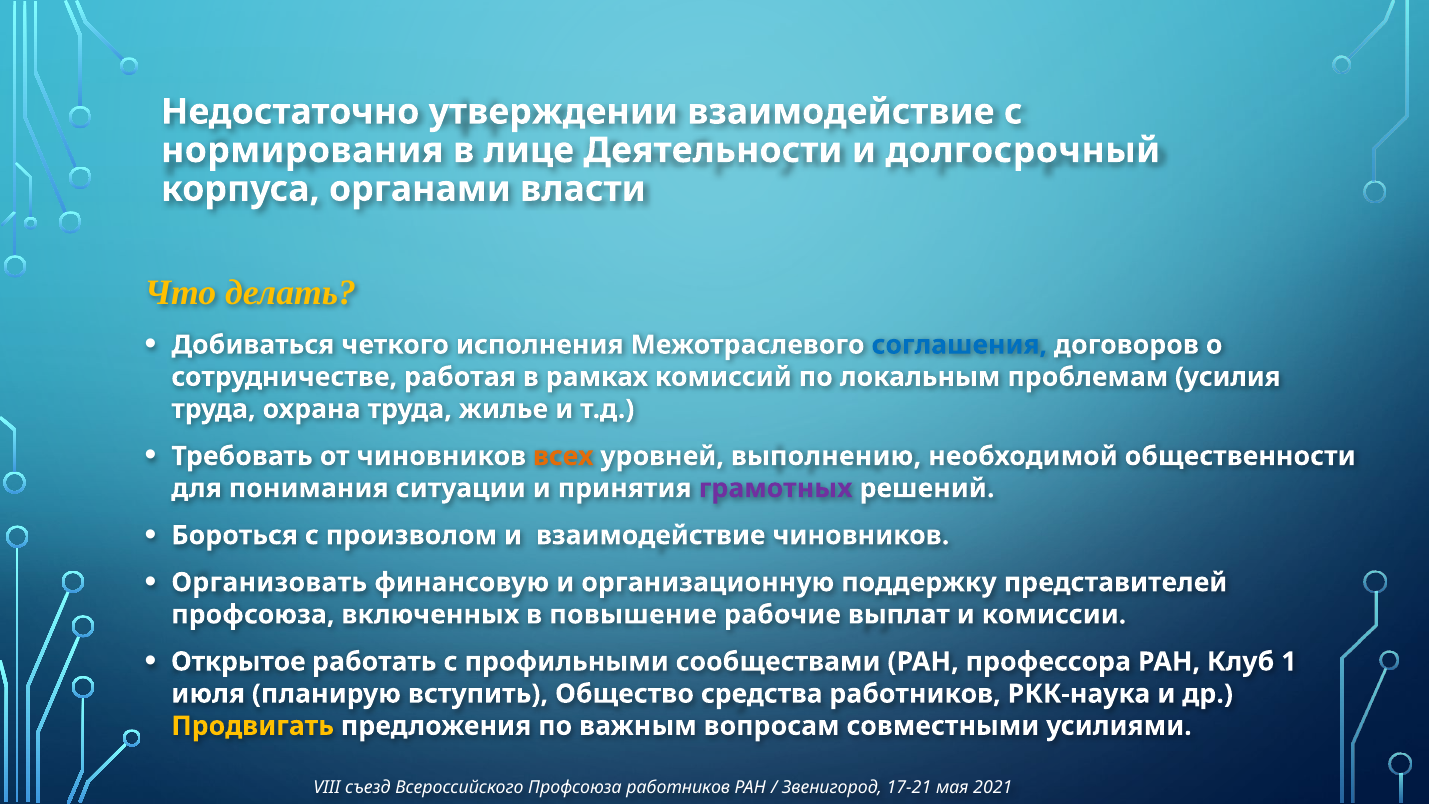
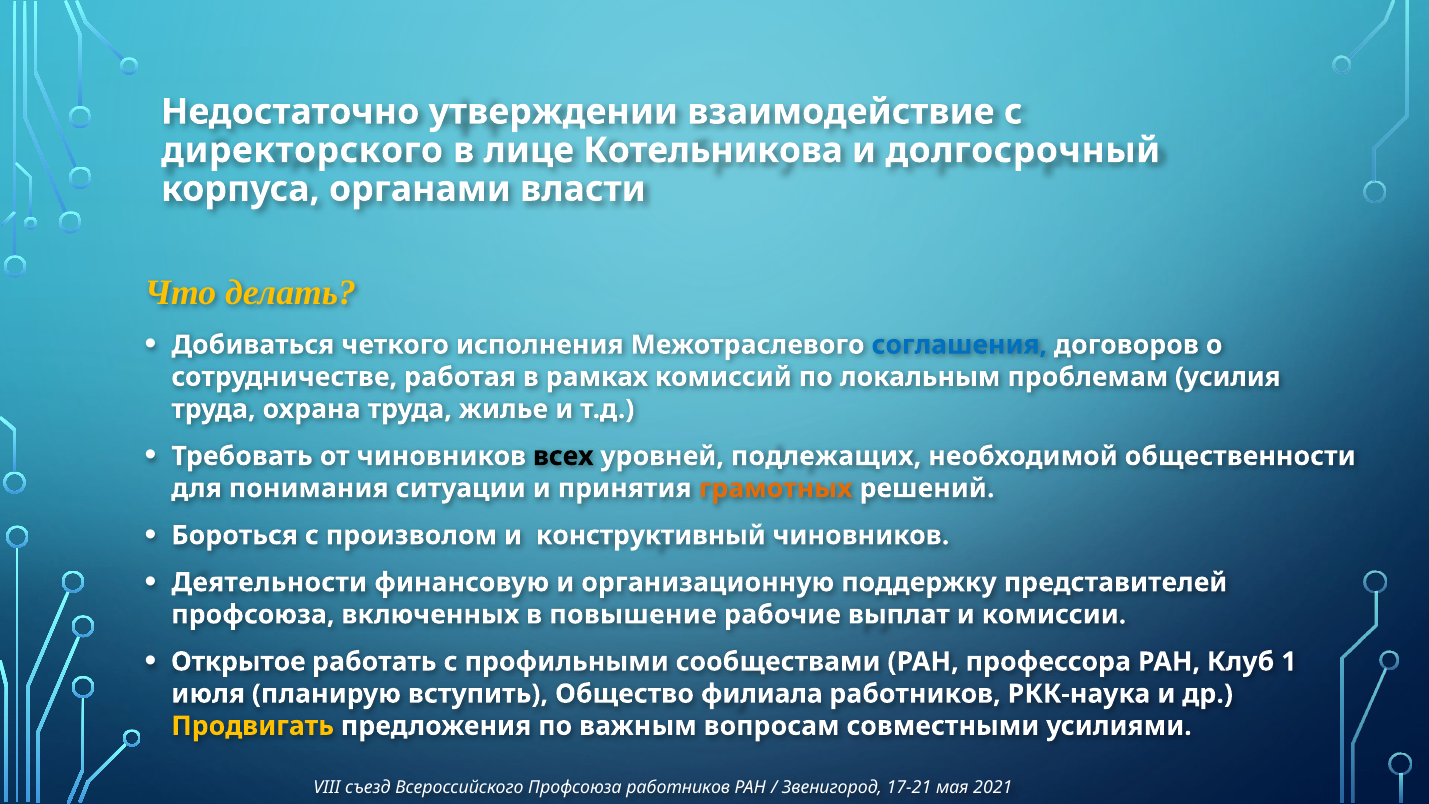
нормирования: нормирования -> директорского
Деятельности: Деятельности -> Котельникова
всех colour: orange -> black
выполнению: выполнению -> подлежащих
грамотных colour: purple -> orange
и взаимодействие: взаимодействие -> конструктивный
Организовать: Организовать -> Деятельности
средства: средства -> филиала
